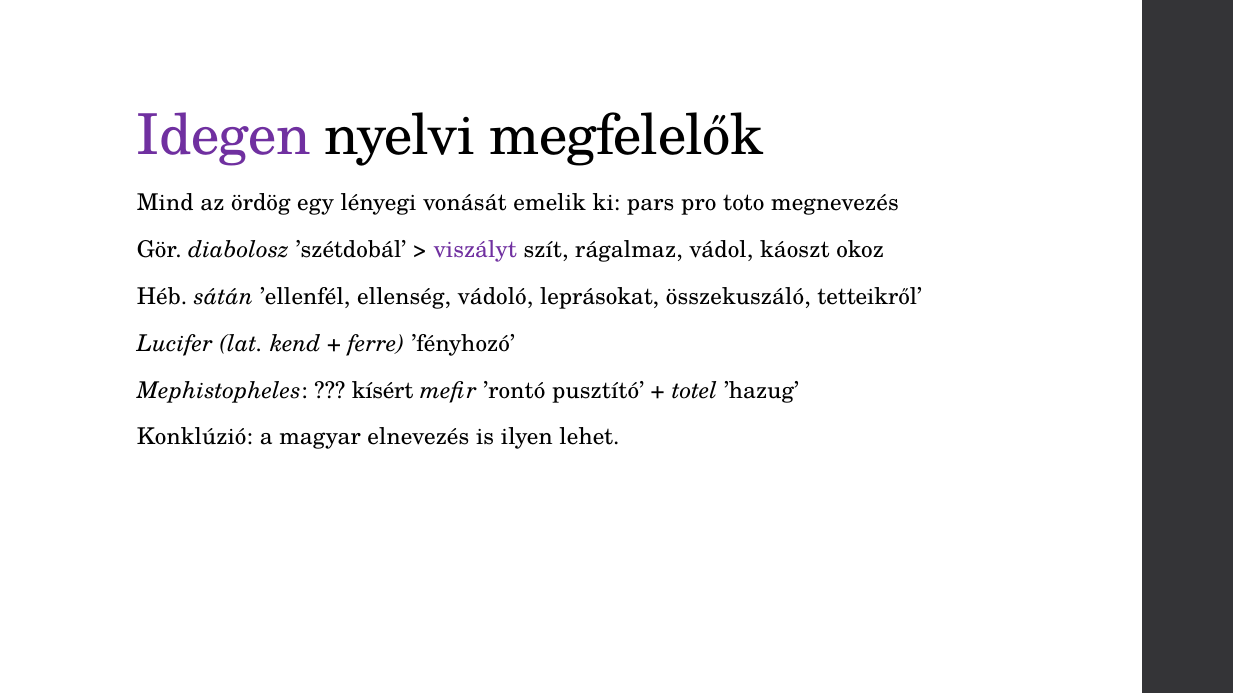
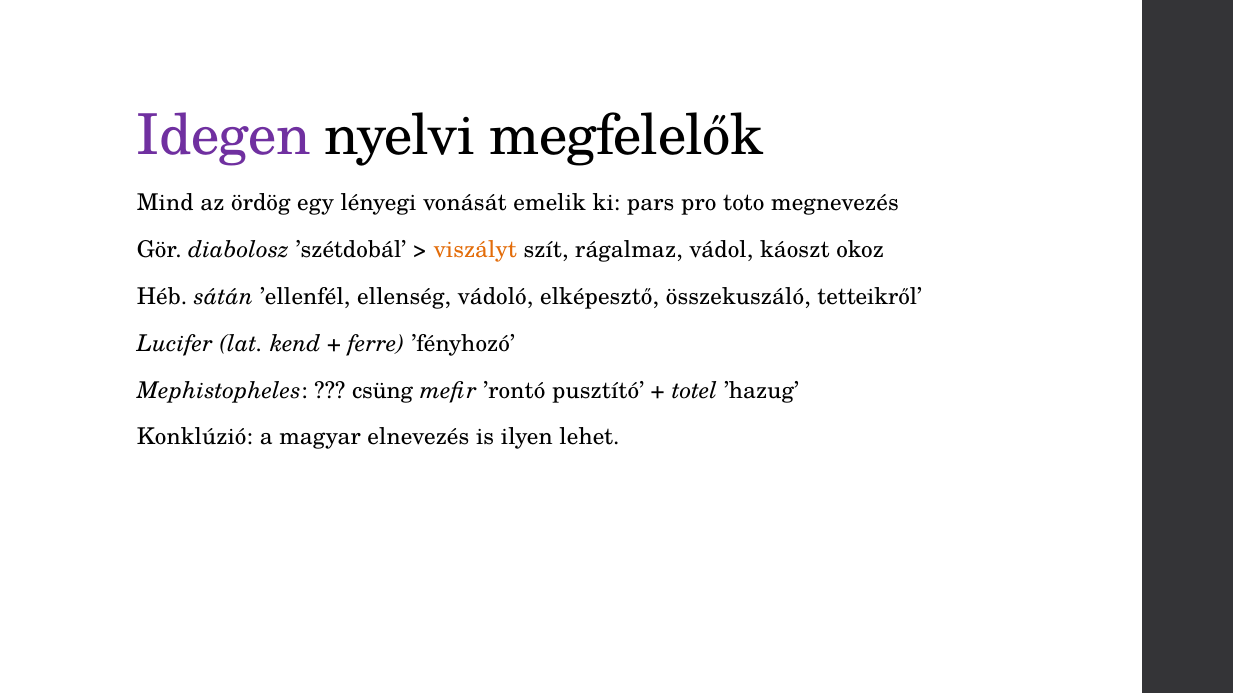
viszályt colour: purple -> orange
leprásokat: leprásokat -> elképesztő
kísért: kísért -> csüng
